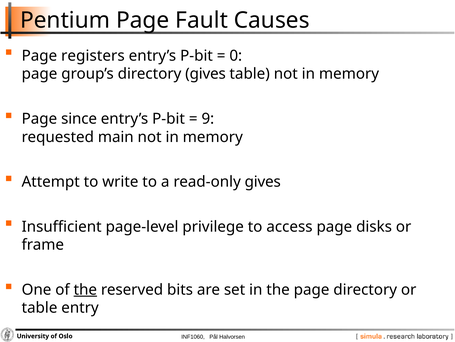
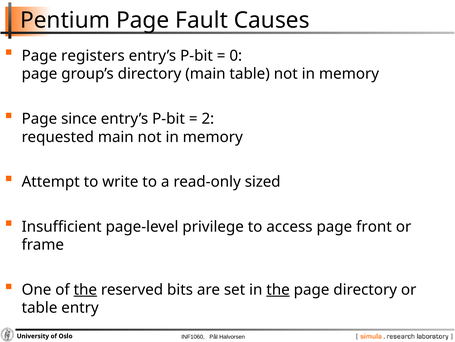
directory gives: gives -> main
9: 9 -> 2
read-only gives: gives -> sized
disks: disks -> front
the at (278, 289) underline: none -> present
